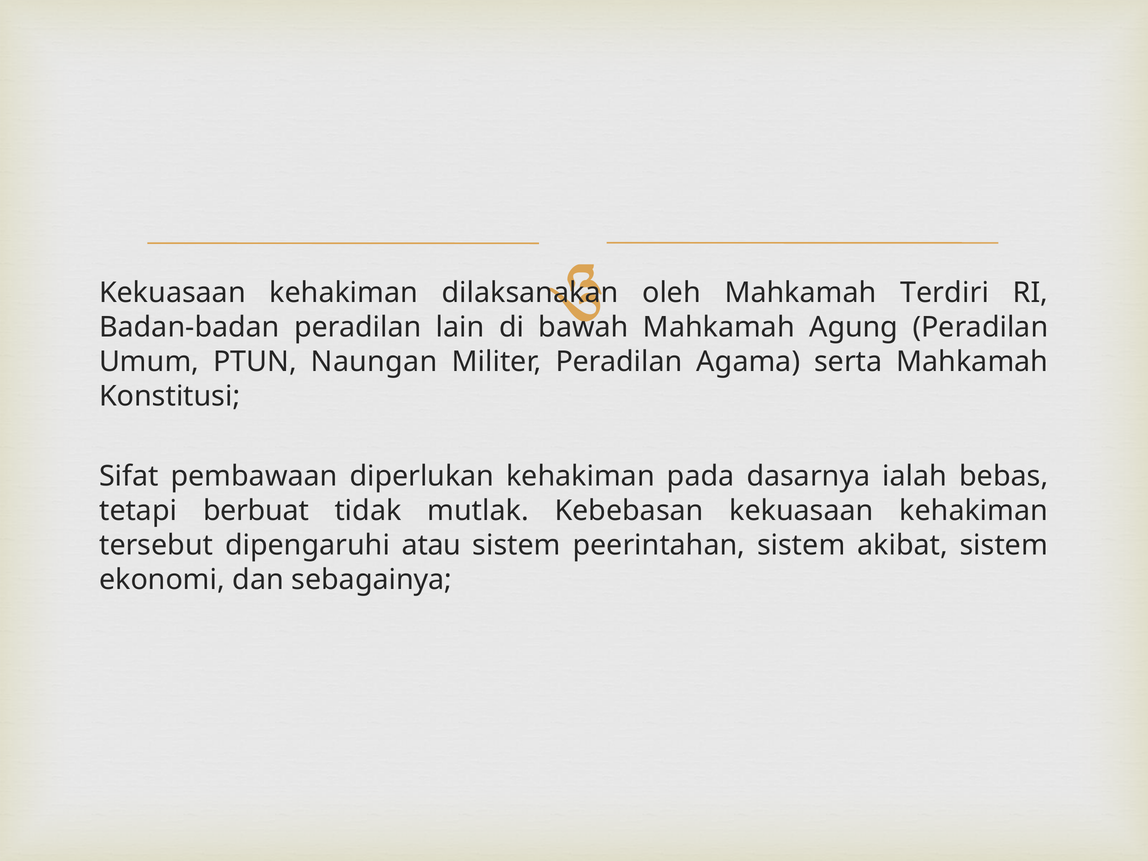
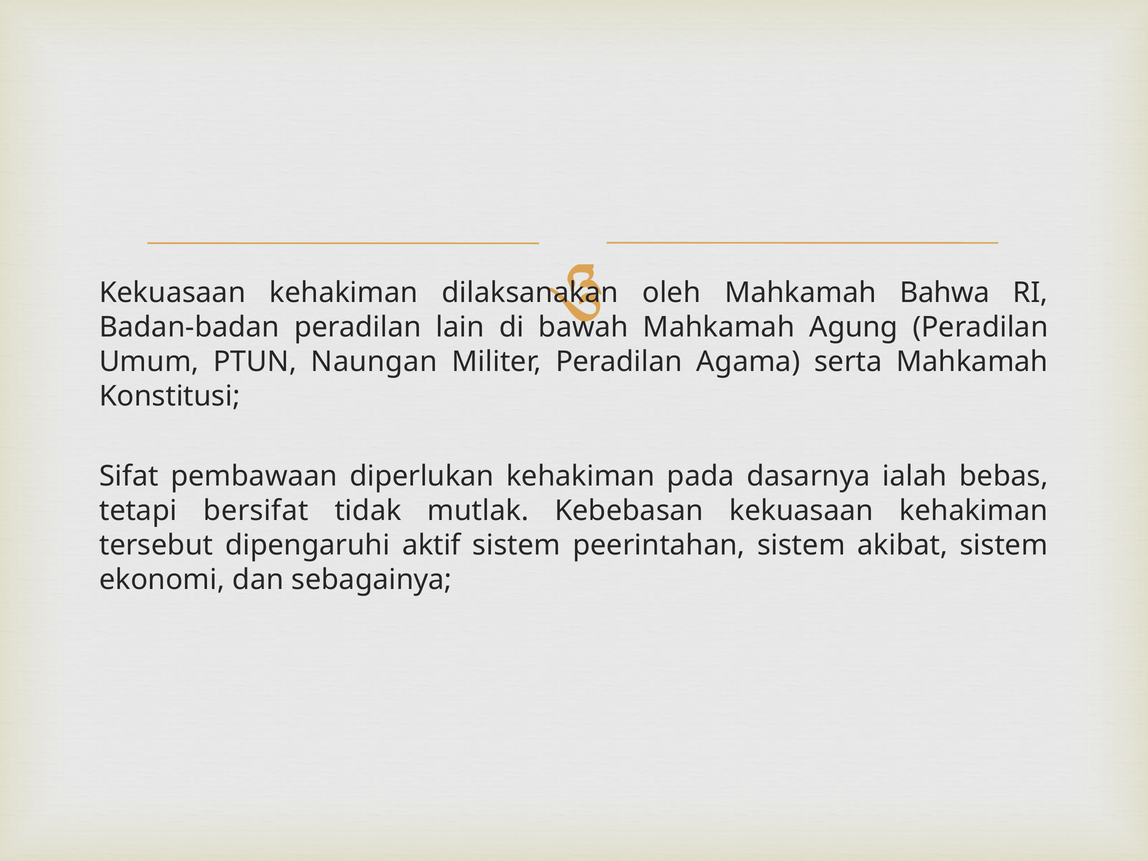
Terdiri: Terdiri -> Bahwa
berbuat: berbuat -> bersifat
atau: atau -> aktif
